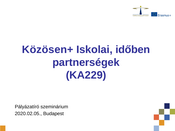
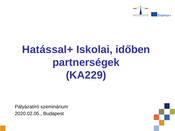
Közösen+: Közösen+ -> Hatással+
